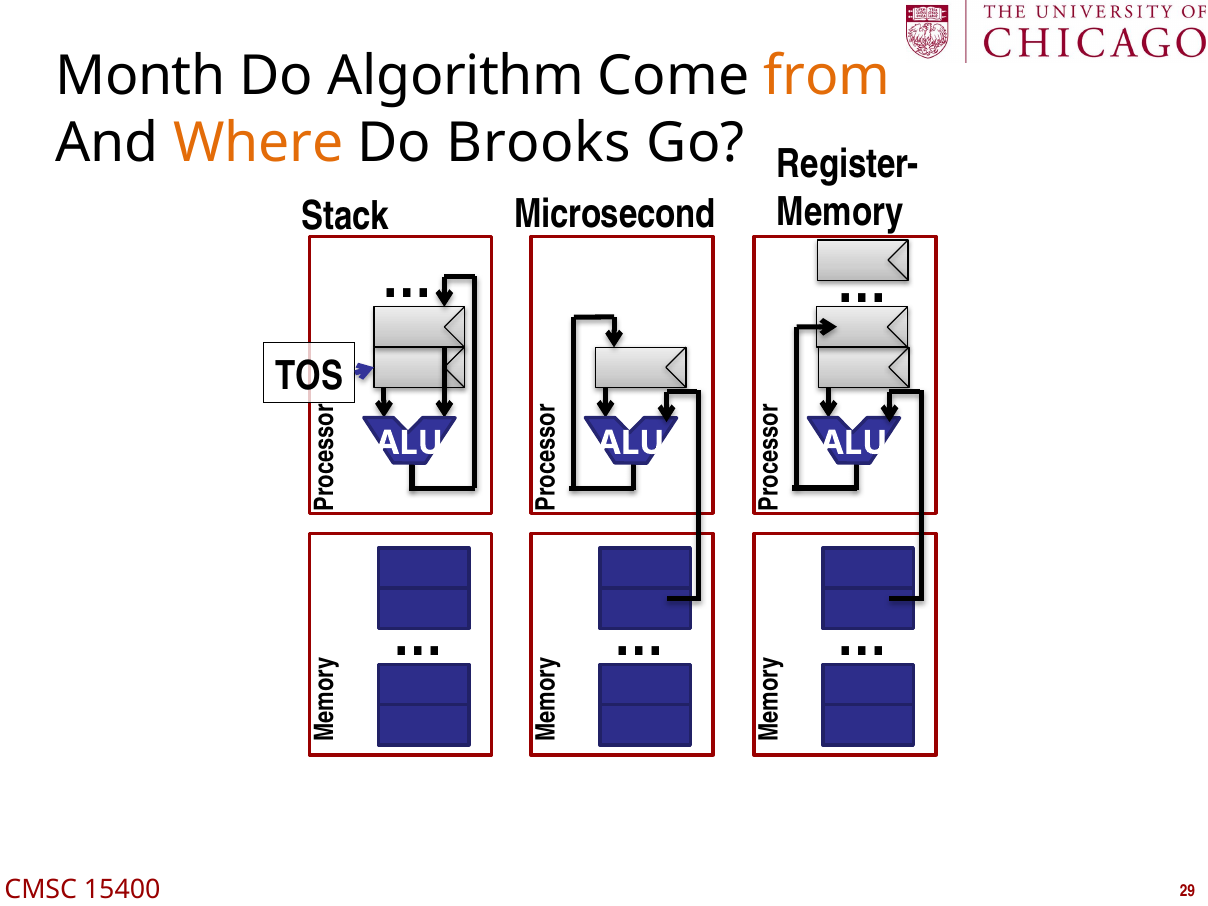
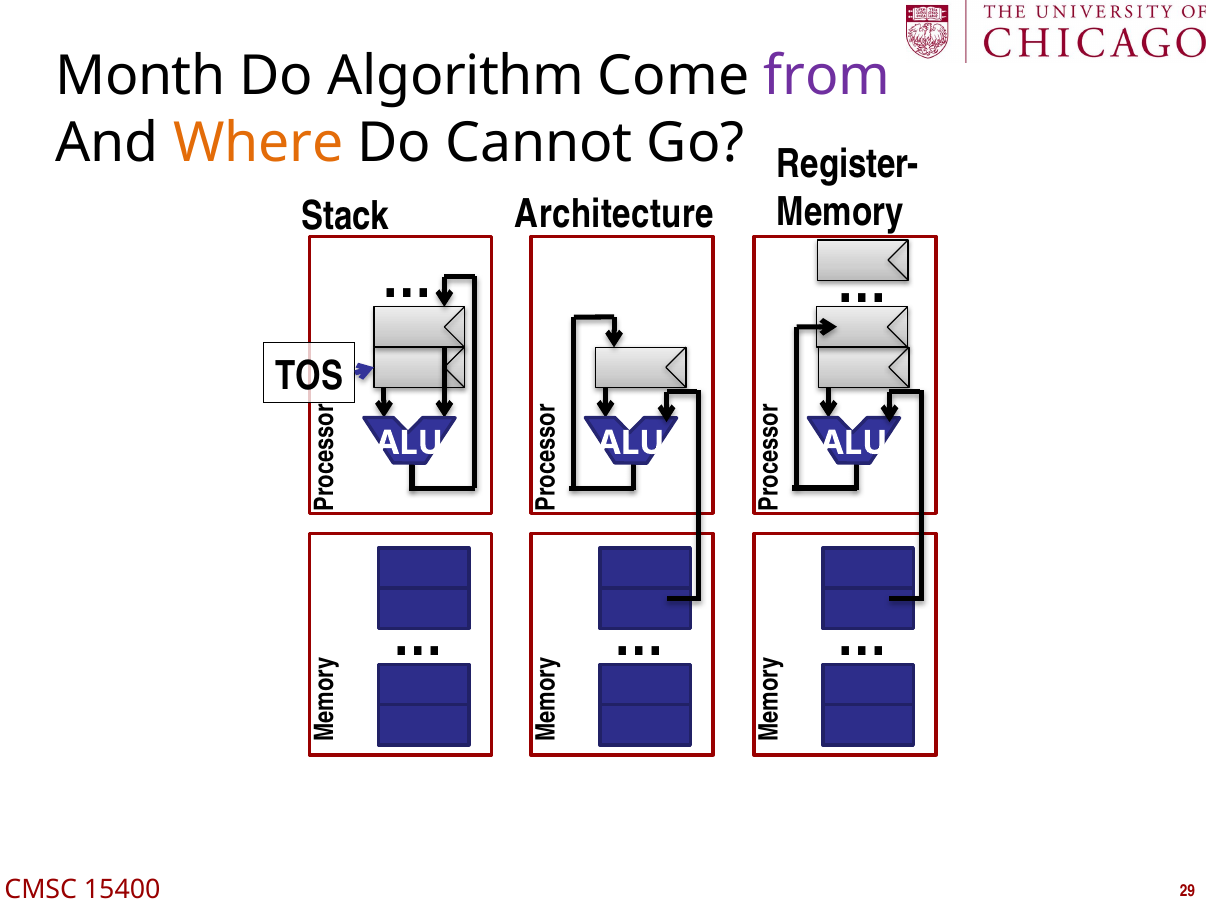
from colour: orange -> purple
Brooks: Brooks -> Cannot
Microsecond: Microsecond -> Architecture
